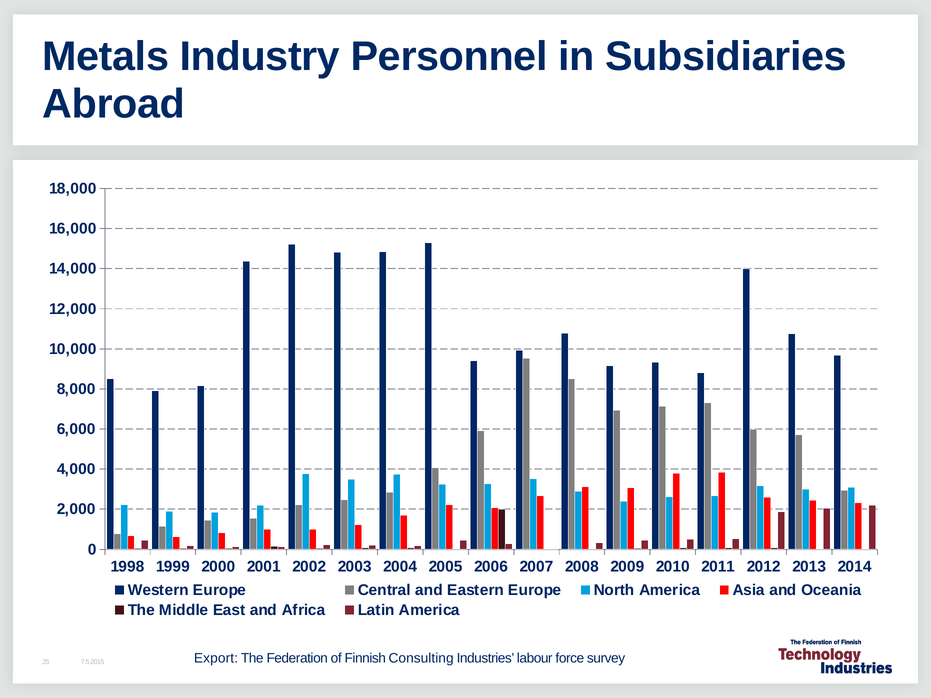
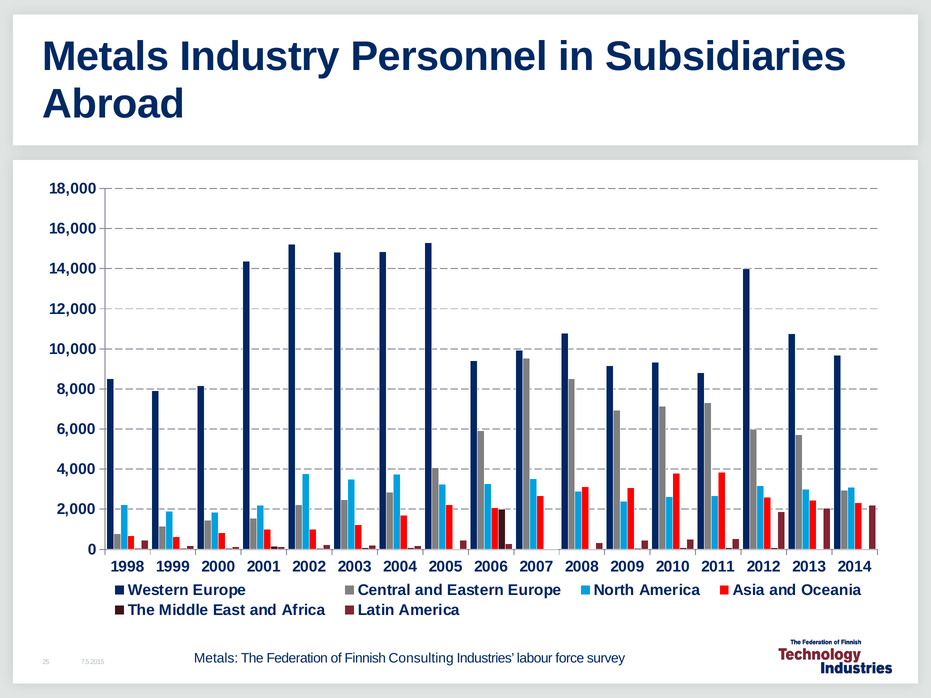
Export at (216, 659): Export -> Metals
